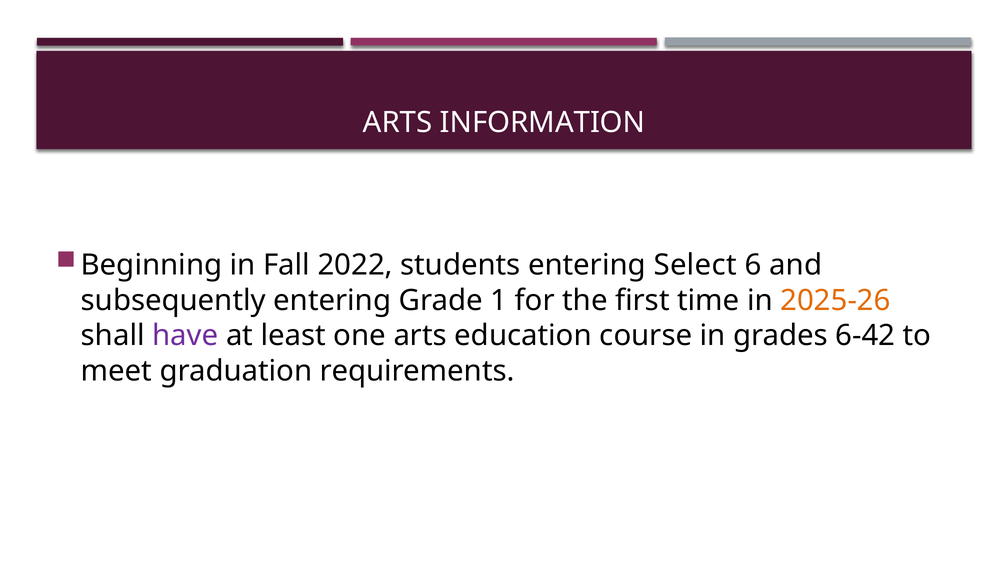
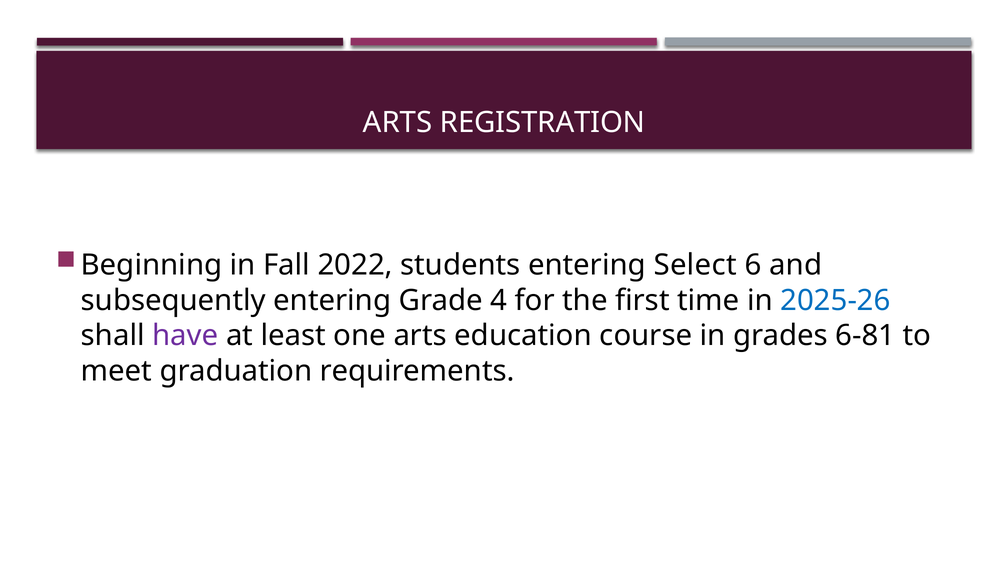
INFORMATION: INFORMATION -> REGISTRATION
1: 1 -> 4
2025-26 colour: orange -> blue
6-42: 6-42 -> 6-81
